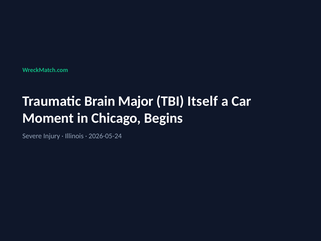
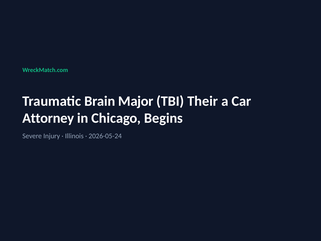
Itself: Itself -> Their
Moment: Moment -> Attorney
